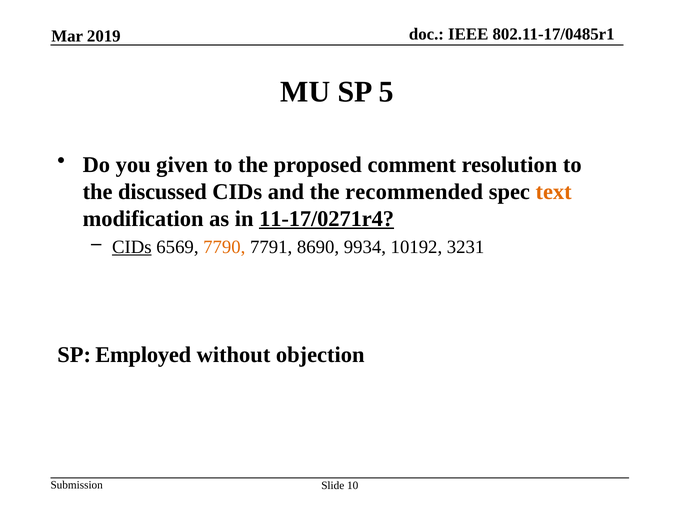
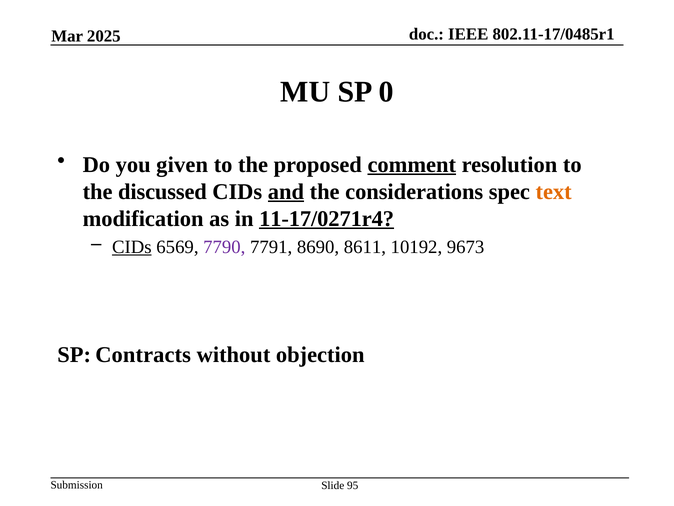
2019: 2019 -> 2025
5: 5 -> 0
comment underline: none -> present
and underline: none -> present
recommended: recommended -> considerations
7790 colour: orange -> purple
9934: 9934 -> 8611
3231: 3231 -> 9673
Employed: Employed -> Contracts
10: 10 -> 95
